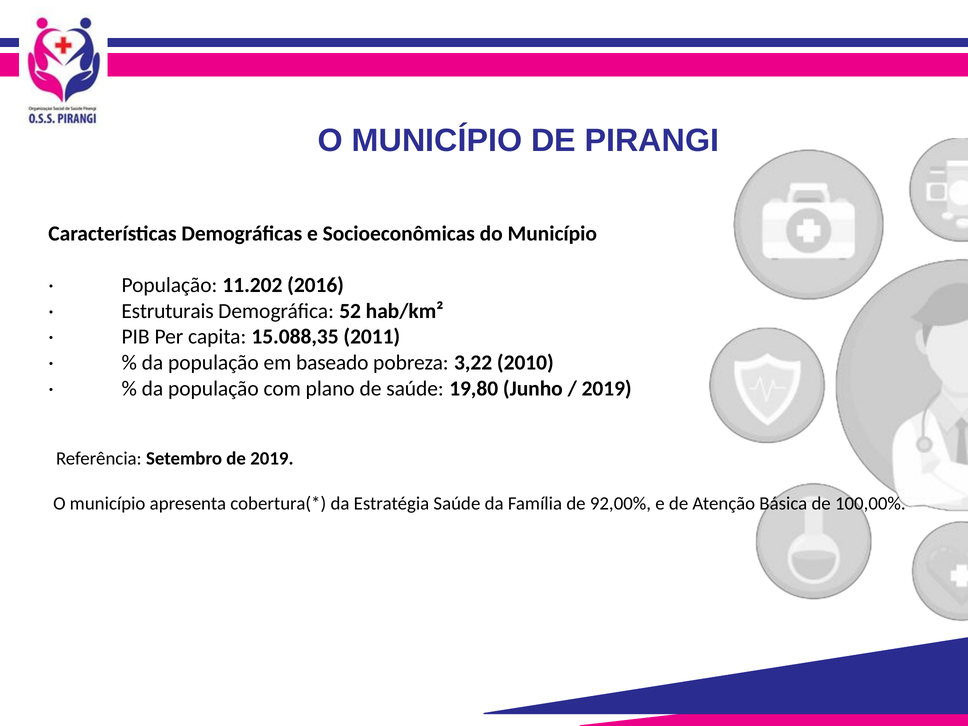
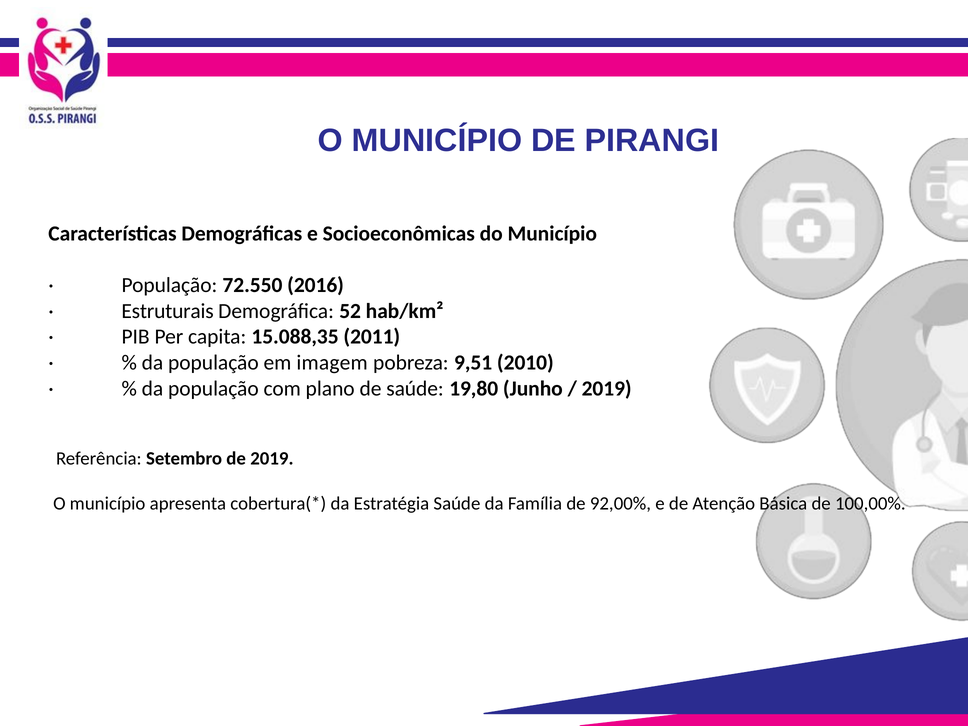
11.202: 11.202 -> 72.550
baseado: baseado -> imagem
3,22: 3,22 -> 9,51
